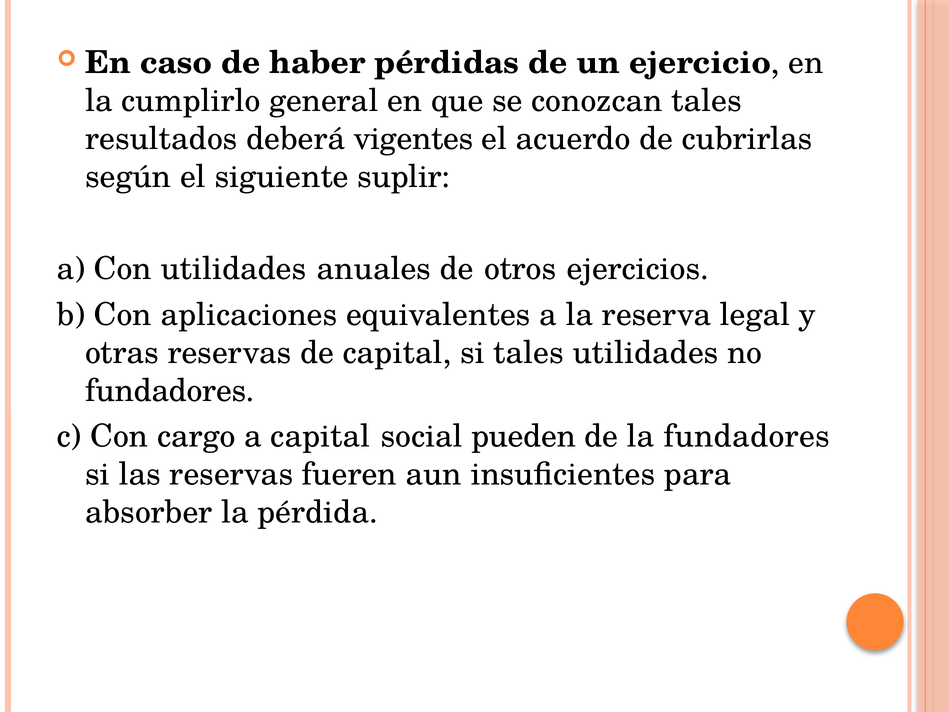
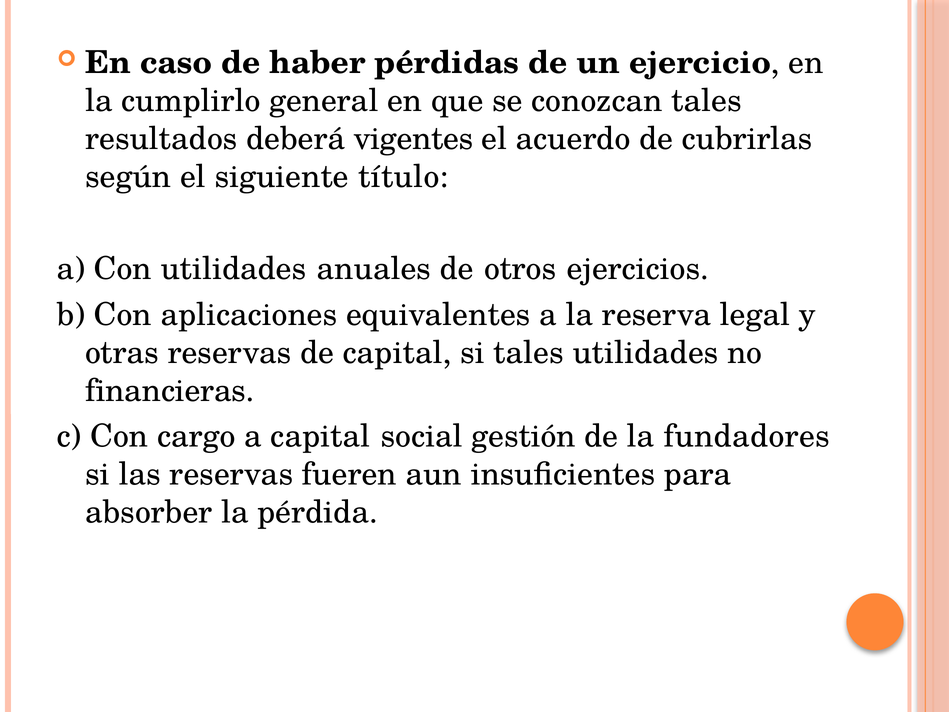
suplir: suplir -> título
fundadores at (170, 390): fundadores -> financieras
pueden: pueden -> gestión
